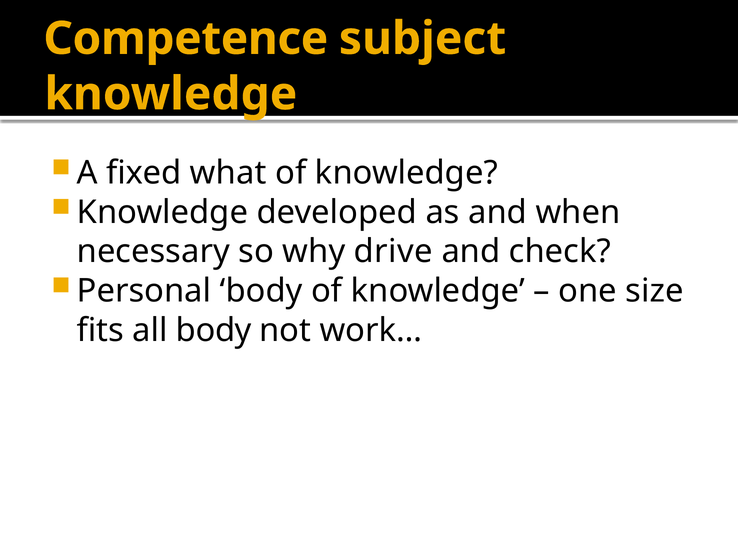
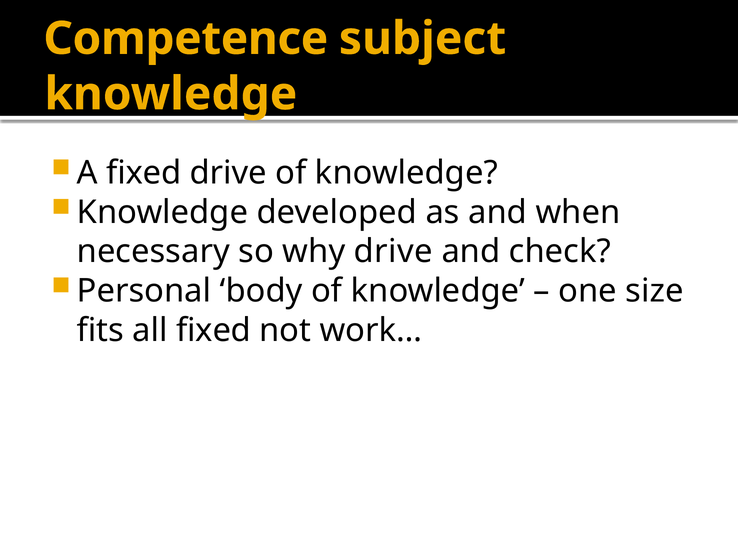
fixed what: what -> drive
all body: body -> fixed
